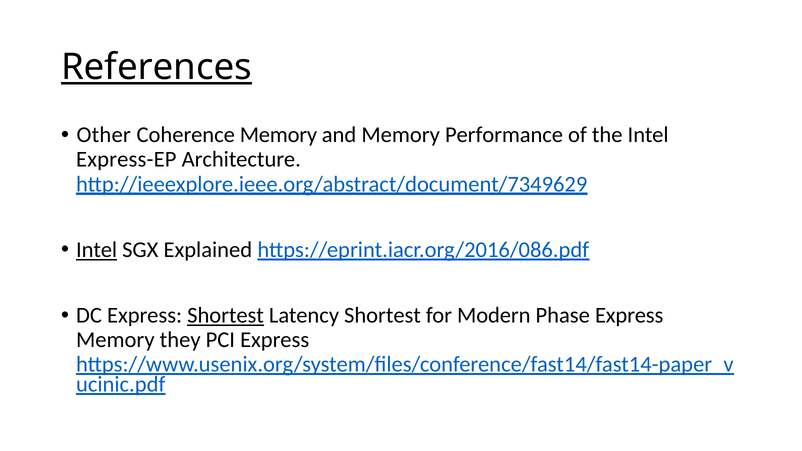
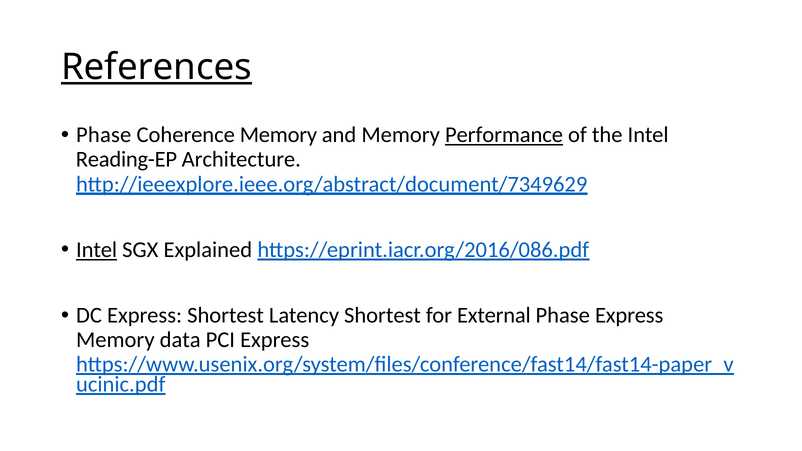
Other at (104, 135): Other -> Phase
Performance underline: none -> present
Express-EP: Express-EP -> Reading-EP
Shortest at (226, 315) underline: present -> none
Modern: Modern -> External
they: they -> data
